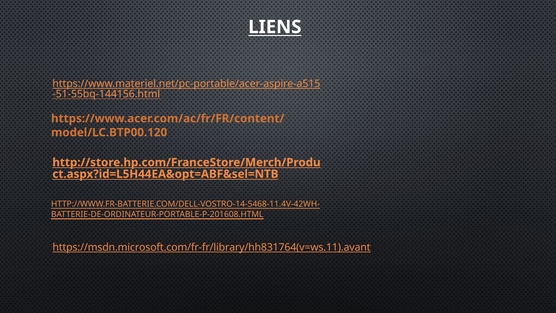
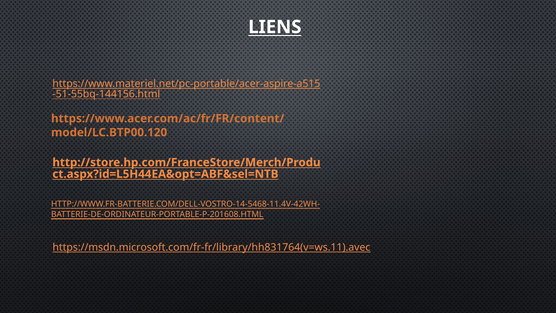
https://msdn.microsoft.com/fr-fr/library/hh831764(v=ws.11).avant: https://msdn.microsoft.com/fr-fr/library/hh831764(v=ws.11).avant -> https://msdn.microsoft.com/fr-fr/library/hh831764(v=ws.11).avec
